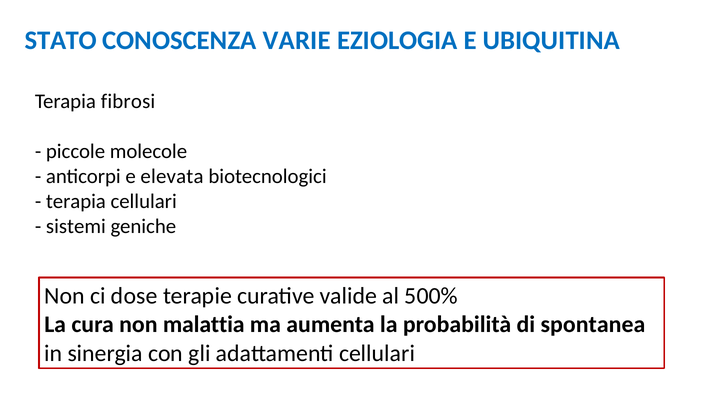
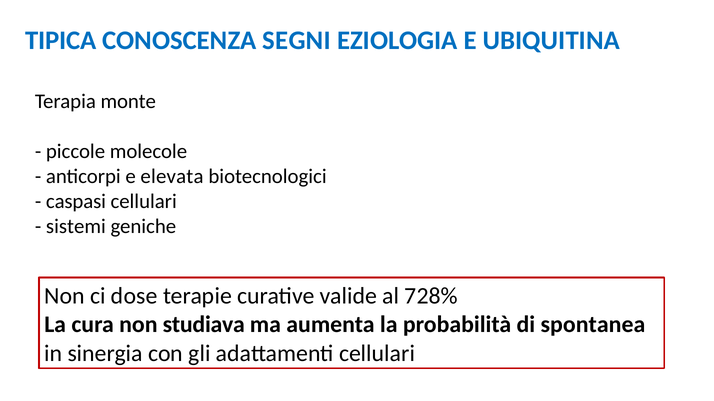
STATO: STATO -> TIPICA
VARIE: VARIE -> SEGNI
fibrosi: fibrosi -> monte
terapia at (76, 202): terapia -> caspasi
500%: 500% -> 728%
malattia: malattia -> studiava
